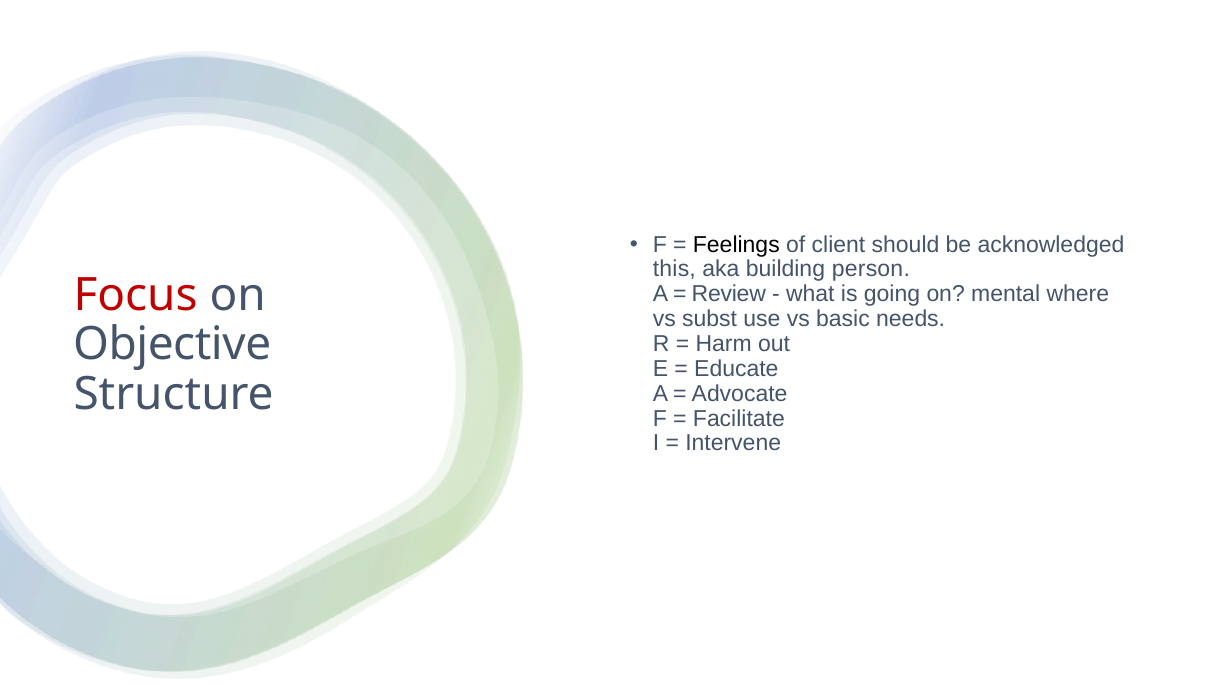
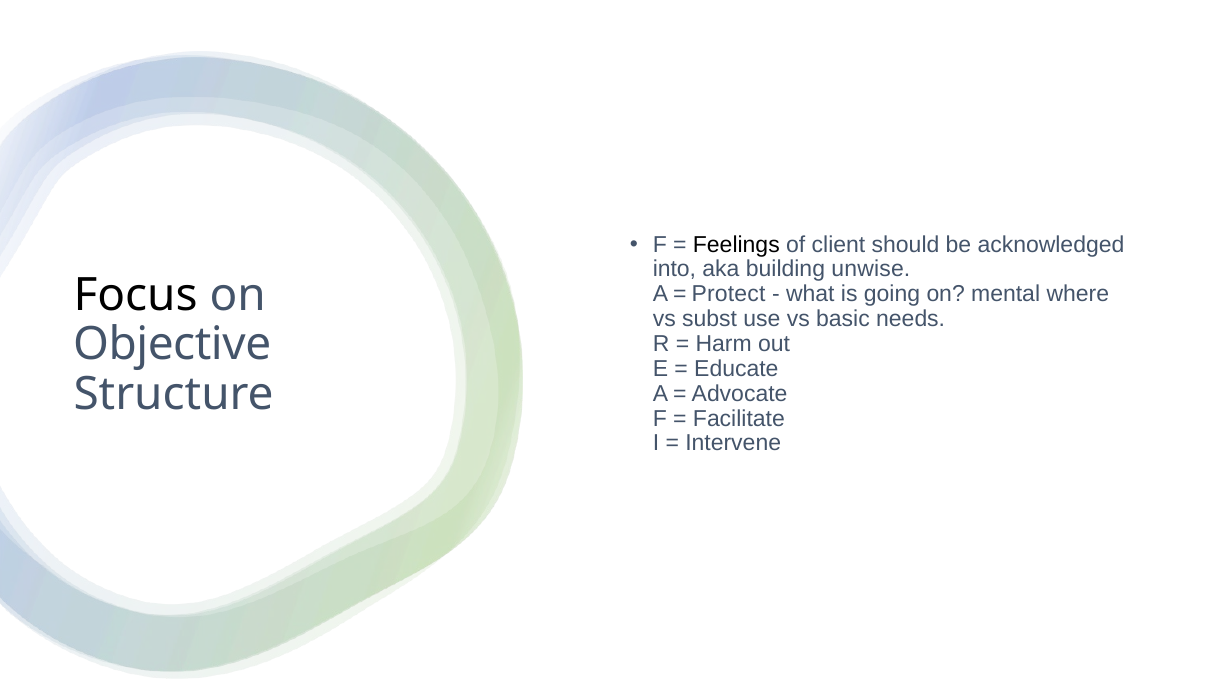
this: this -> into
person: person -> unwise
Focus colour: red -> black
Review: Review -> Protect
